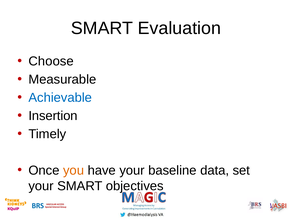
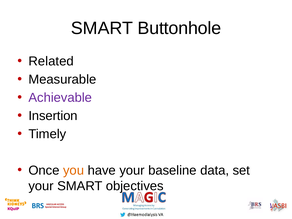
Evaluation: Evaluation -> Buttonhole
Choose: Choose -> Related
Achievable colour: blue -> purple
